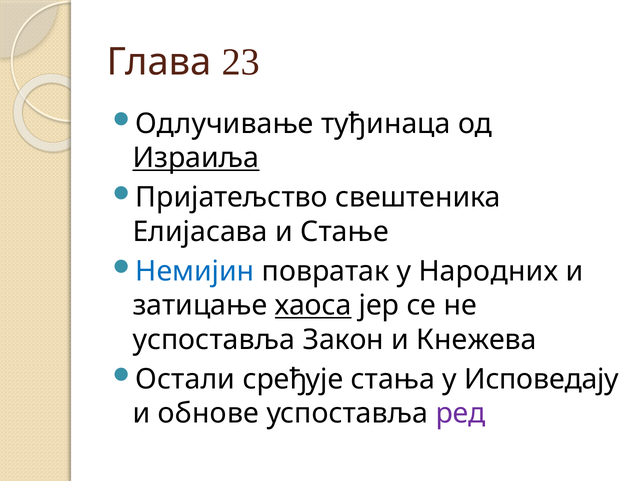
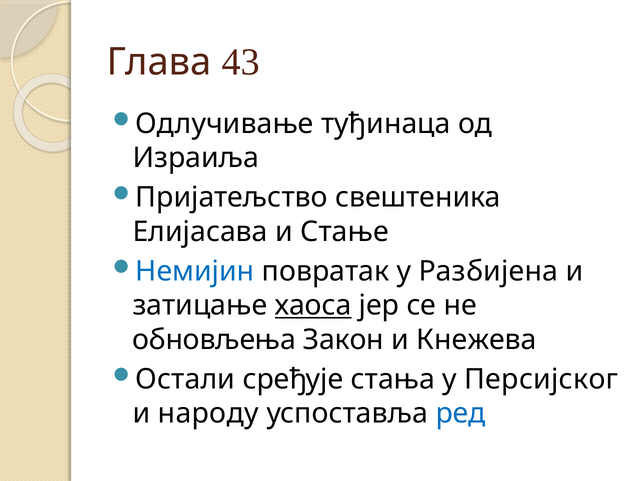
23: 23 -> 43
Израиља underline: present -> none
Народних: Народних -> Разбијена
успоставља at (214, 340): успоставља -> обновљења
Исповедају: Исповедају -> Персијског
обнове: обнове -> народу
ред colour: purple -> blue
